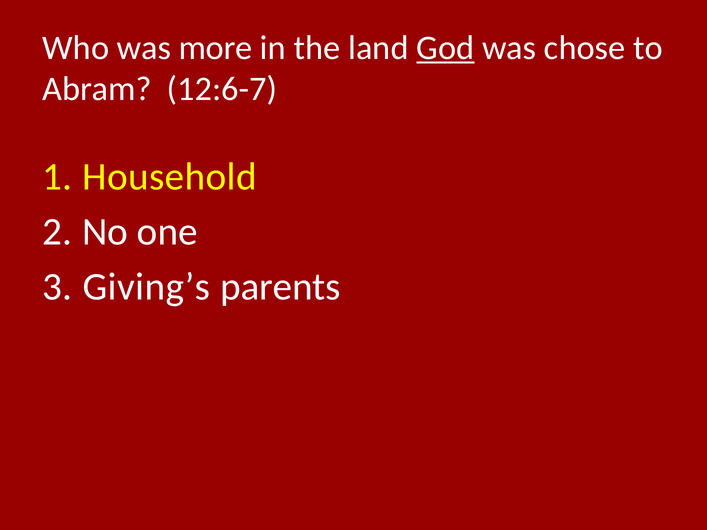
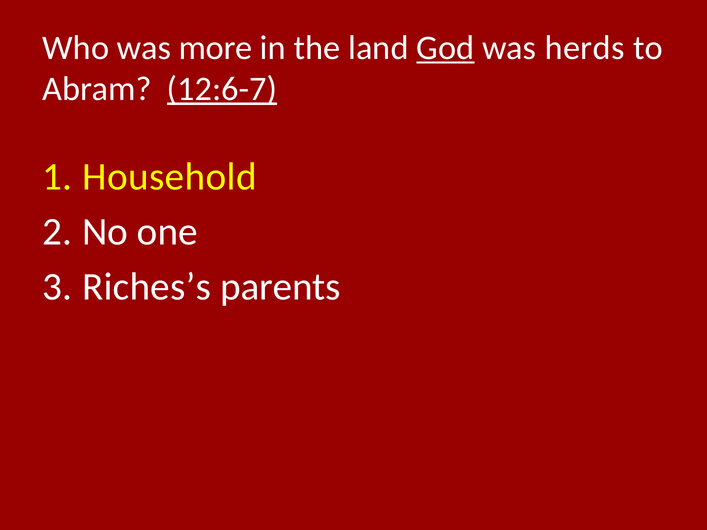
chose: chose -> herds
12:6-7 underline: none -> present
Giving’s: Giving’s -> Riches’s
